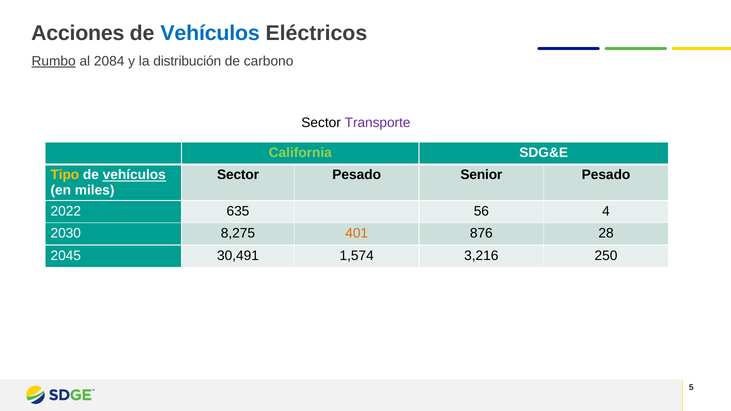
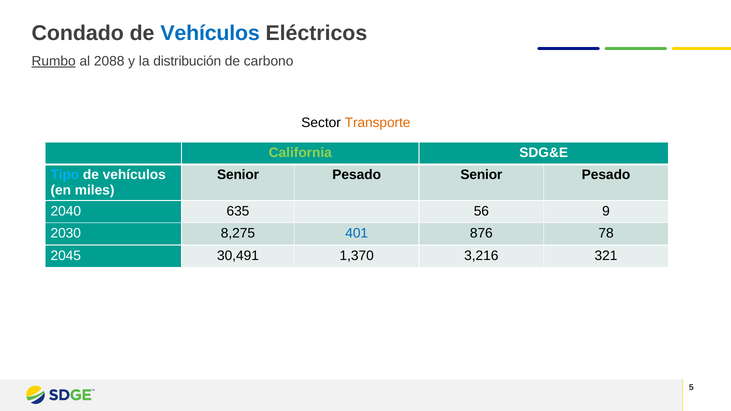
Acciones: Acciones -> Condado
2084: 2084 -> 2088
Transporte colour: purple -> orange
Tipo colour: yellow -> light blue
vehículos at (134, 175) underline: present -> none
Sector at (238, 175): Sector -> Senior
2022: 2022 -> 2040
4: 4 -> 9
401 colour: orange -> blue
28: 28 -> 78
1,574: 1,574 -> 1,370
250: 250 -> 321
